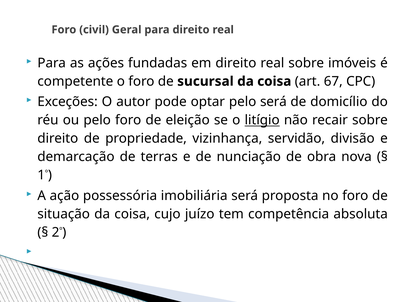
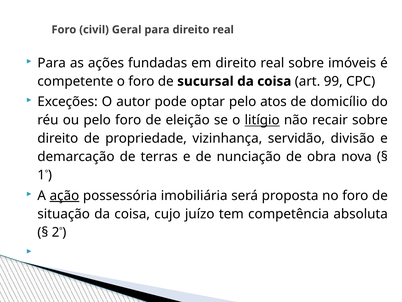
67: 67 -> 99
pelo será: será -> atos
ação underline: none -> present
